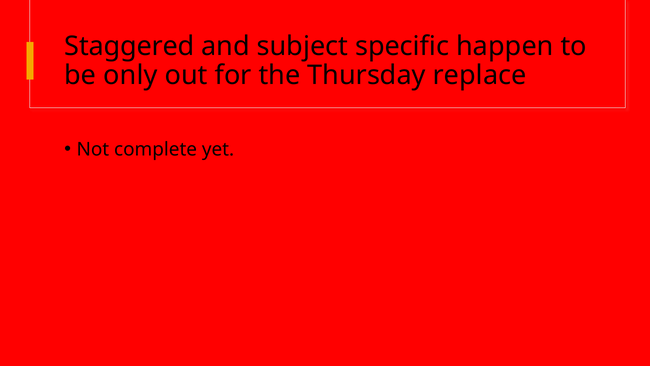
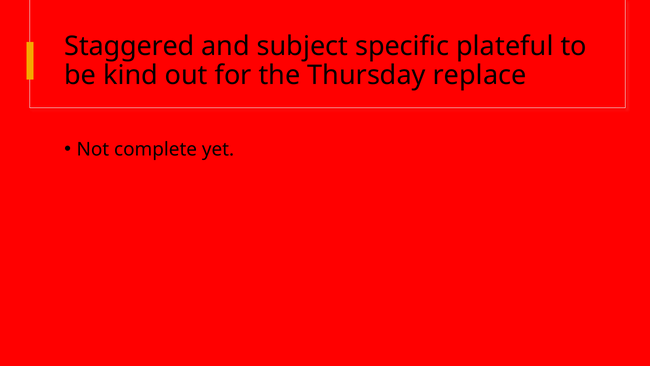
happen: happen -> plateful
only: only -> kind
